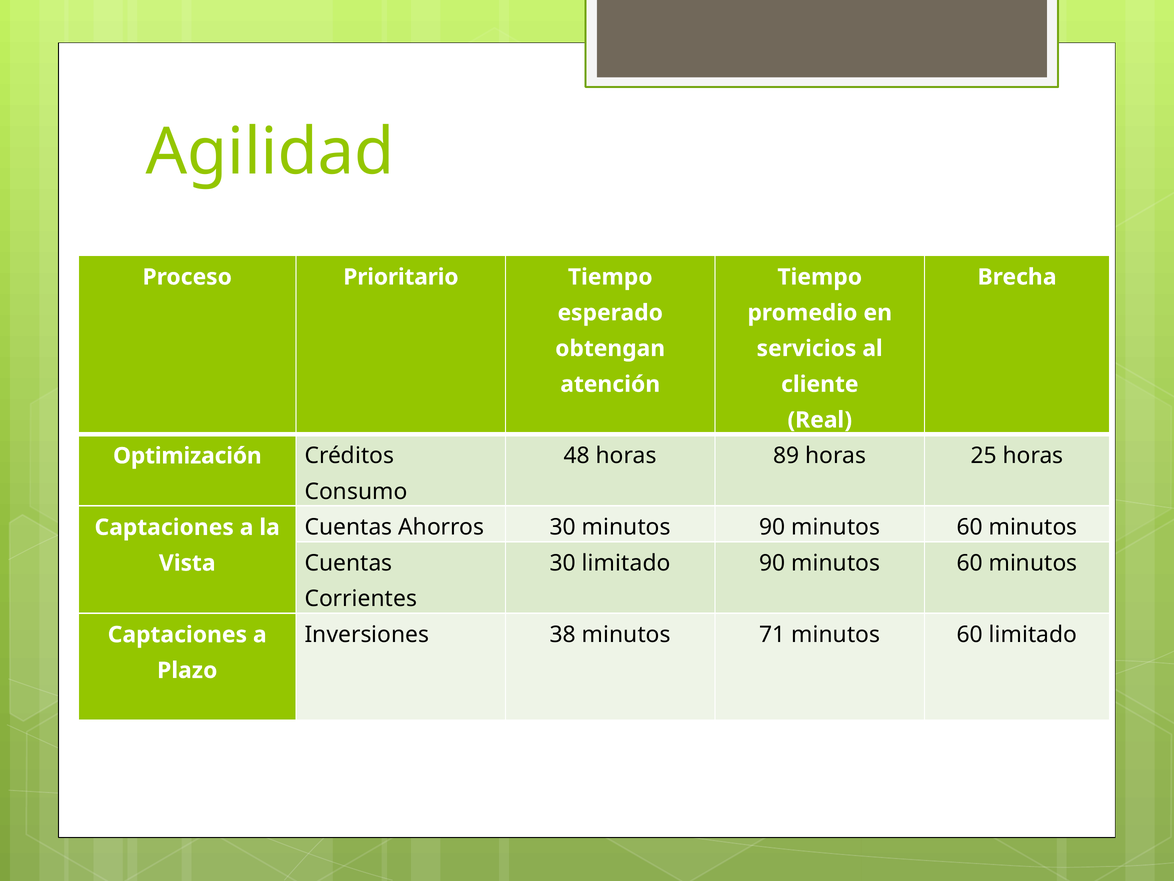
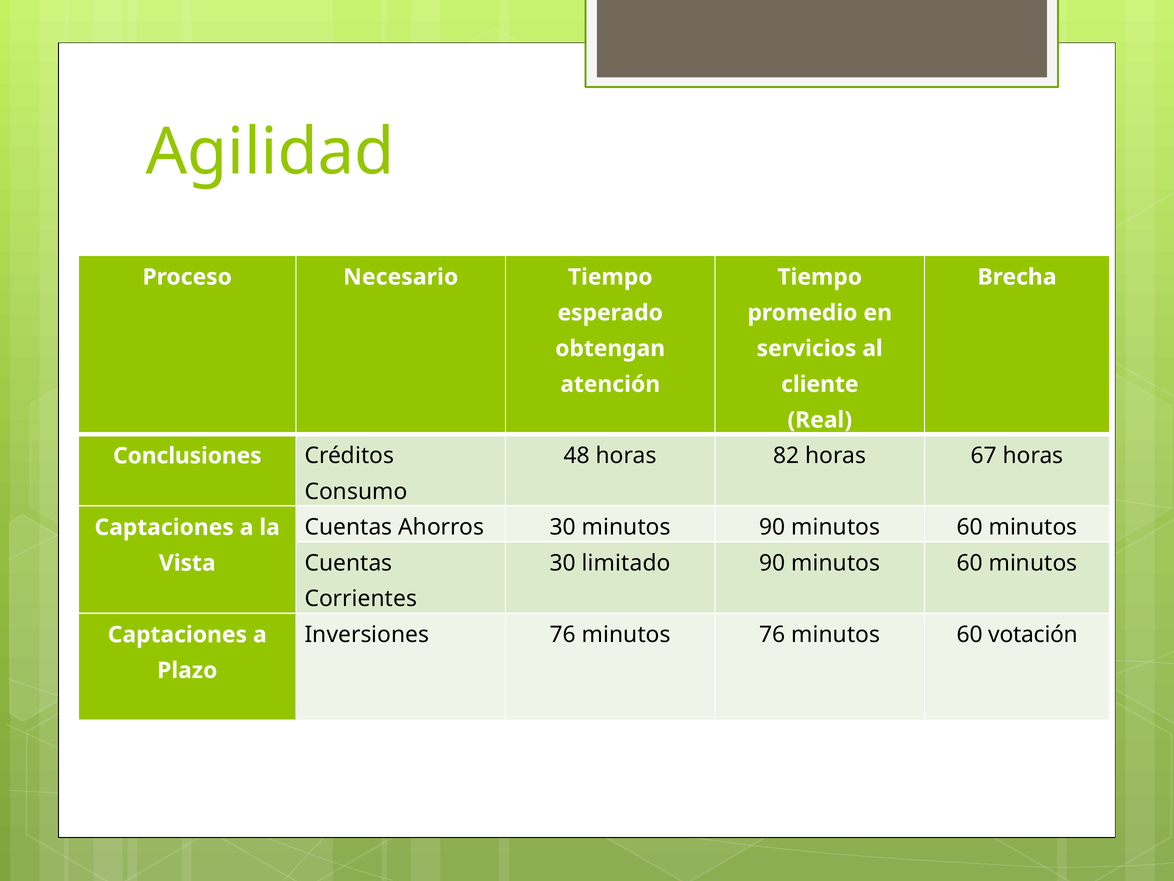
Prioritario: Prioritario -> Necesario
89: 89 -> 82
25: 25 -> 67
Optimización: Optimización -> Conclusiones
Inversiones 38: 38 -> 76
minutos 71: 71 -> 76
60 limitado: limitado -> votación
